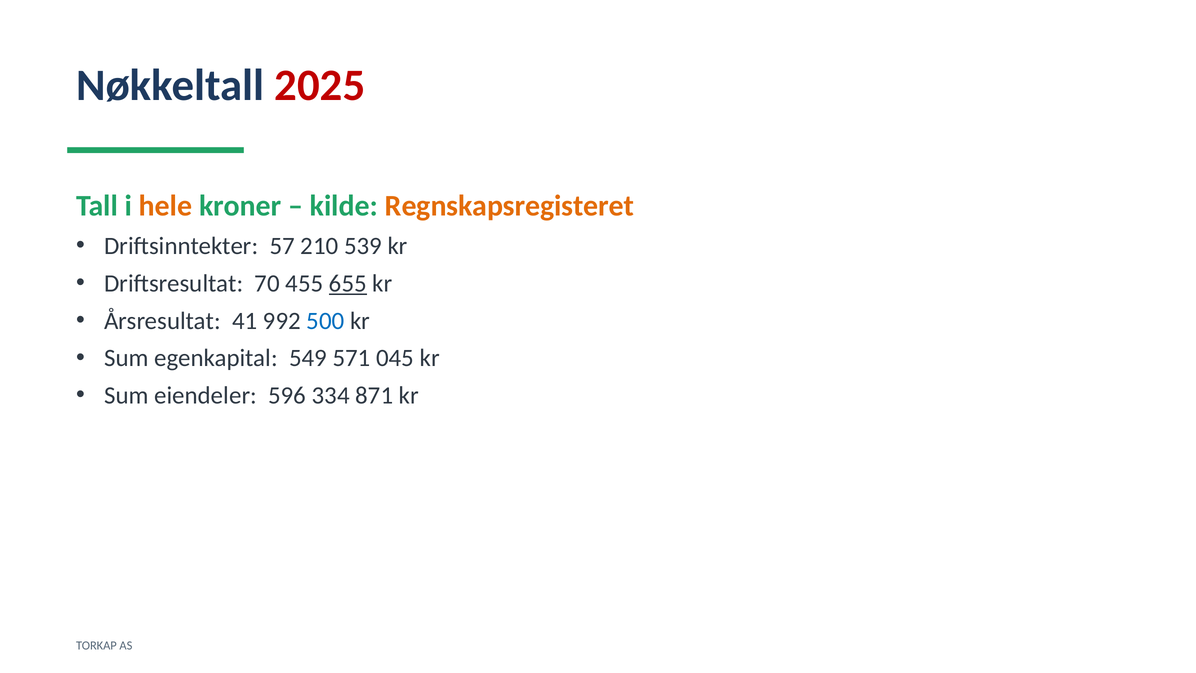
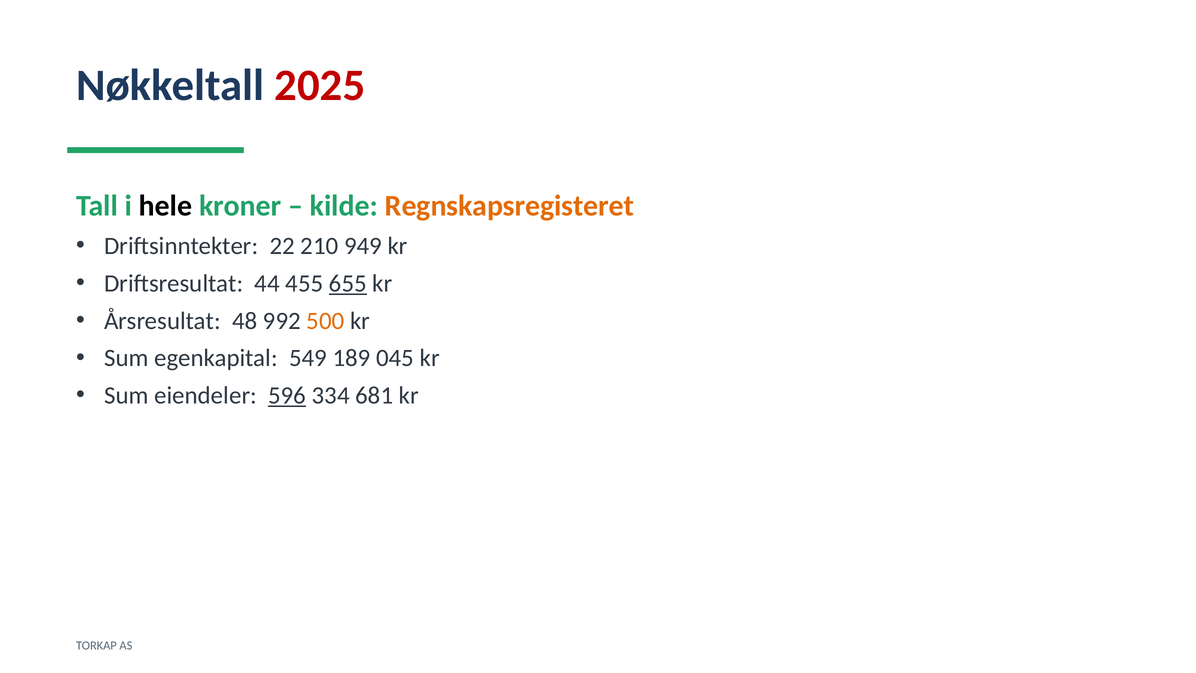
hele colour: orange -> black
57: 57 -> 22
539: 539 -> 949
70: 70 -> 44
41: 41 -> 48
500 colour: blue -> orange
571: 571 -> 189
596 underline: none -> present
871: 871 -> 681
